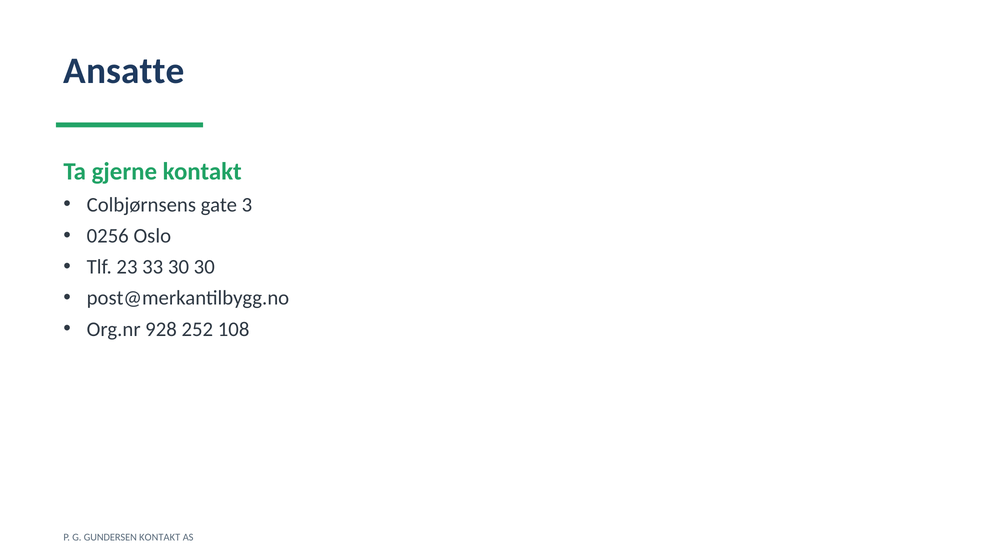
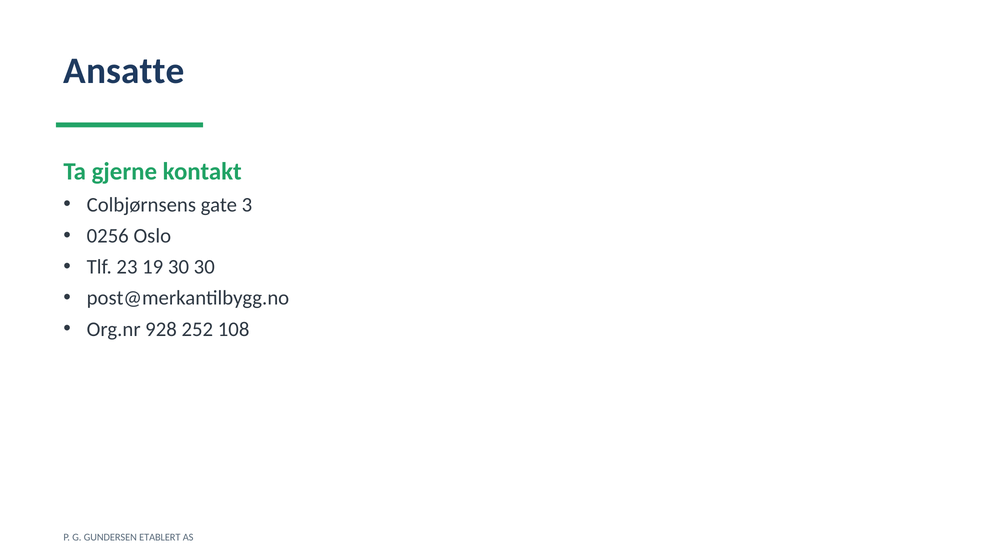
33: 33 -> 19
GUNDERSEN KONTAKT: KONTAKT -> ETABLERT
